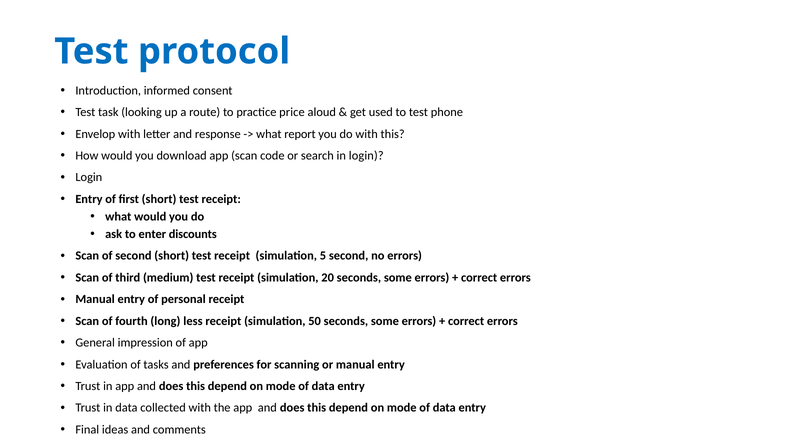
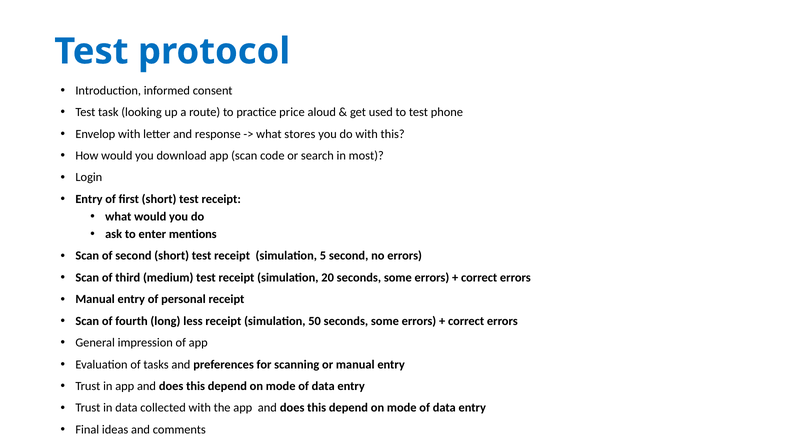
report: report -> stores
in login: login -> most
discounts: discounts -> mentions
